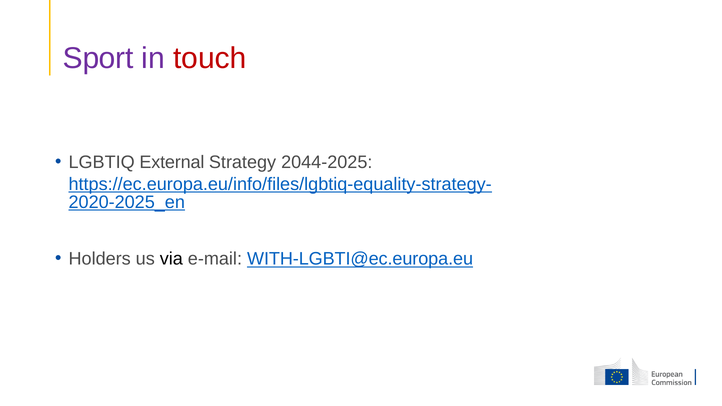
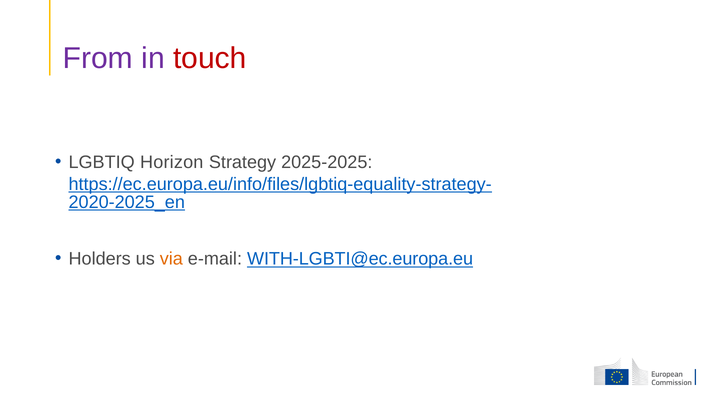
Sport: Sport -> From
External: External -> Horizon
2044-2025: 2044-2025 -> 2025-2025
via colour: black -> orange
